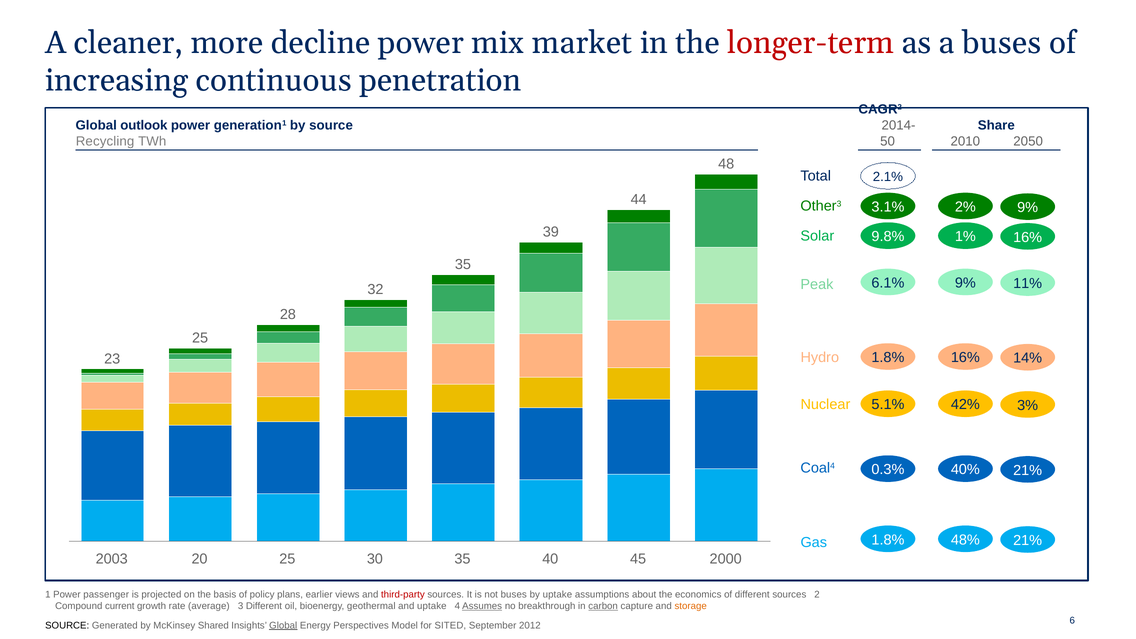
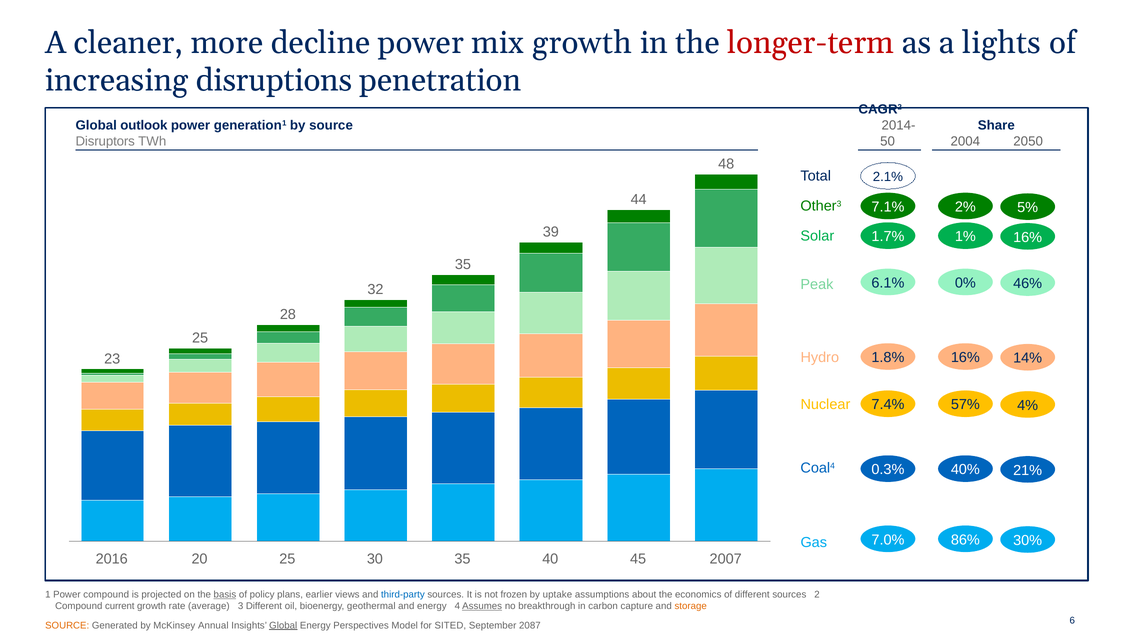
mix market: market -> growth
a buses: buses -> lights
continuous: continuous -> disruptions
Recycling: Recycling -> Disruptors
2010: 2010 -> 2004
Other3 9%: 9% -> 5%
3.1%: 3.1% -> 7.1%
9.8%: 9.8% -> 1.7%
9% at (965, 283): 9% -> 0%
11%: 11% -> 46%
5.1%: 5.1% -> 7.4%
42%: 42% -> 57%
3%: 3% -> 4%
1.8% at (888, 540): 1.8% -> 7.0%
48%: 48% -> 86%
21% at (1028, 540): 21% -> 30%
2003: 2003 -> 2016
2000: 2000 -> 2007
Power passenger: passenger -> compound
basis underline: none -> present
third-party colour: red -> blue
not buses: buses -> frozen
and uptake: uptake -> energy
carbon underline: present -> none
SOURCE at (67, 625) colour: black -> orange
Shared: Shared -> Annual
2012: 2012 -> 2087
